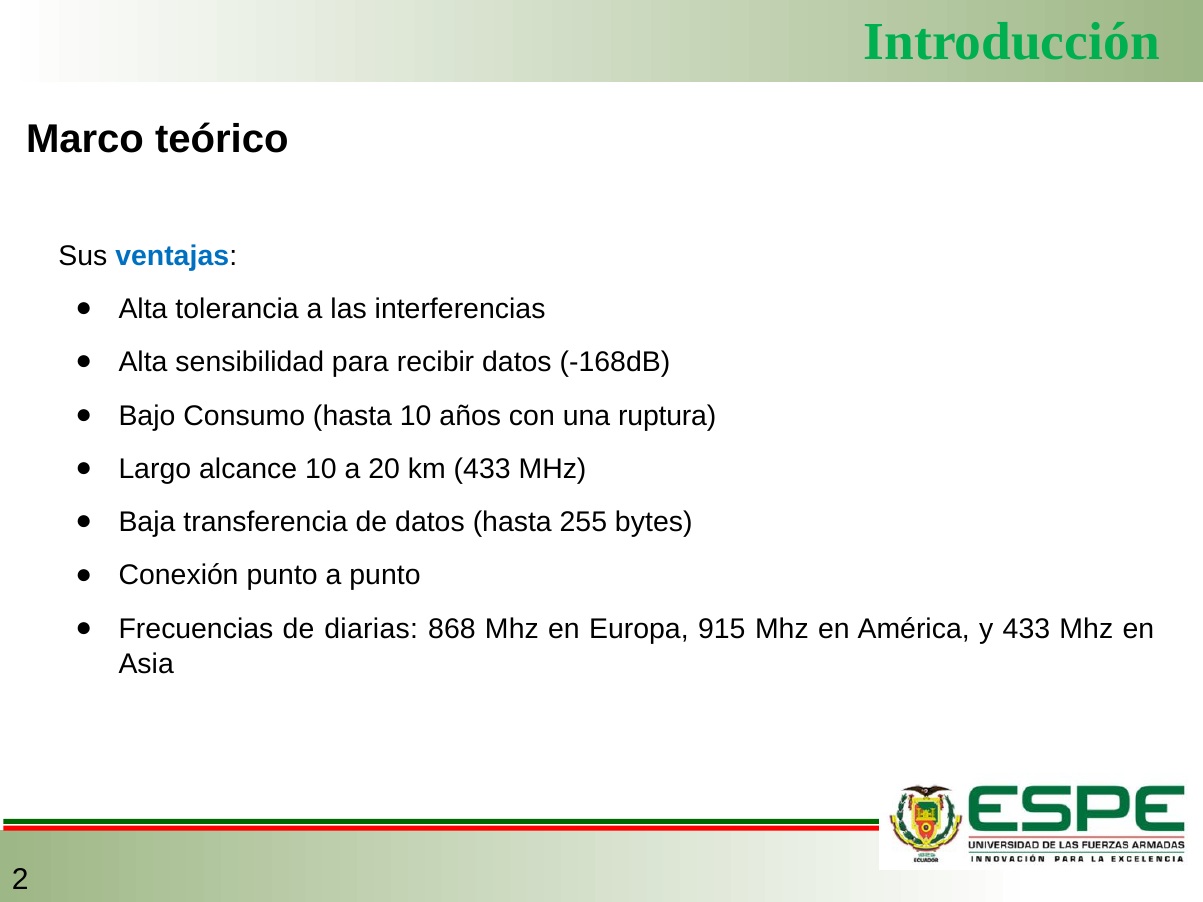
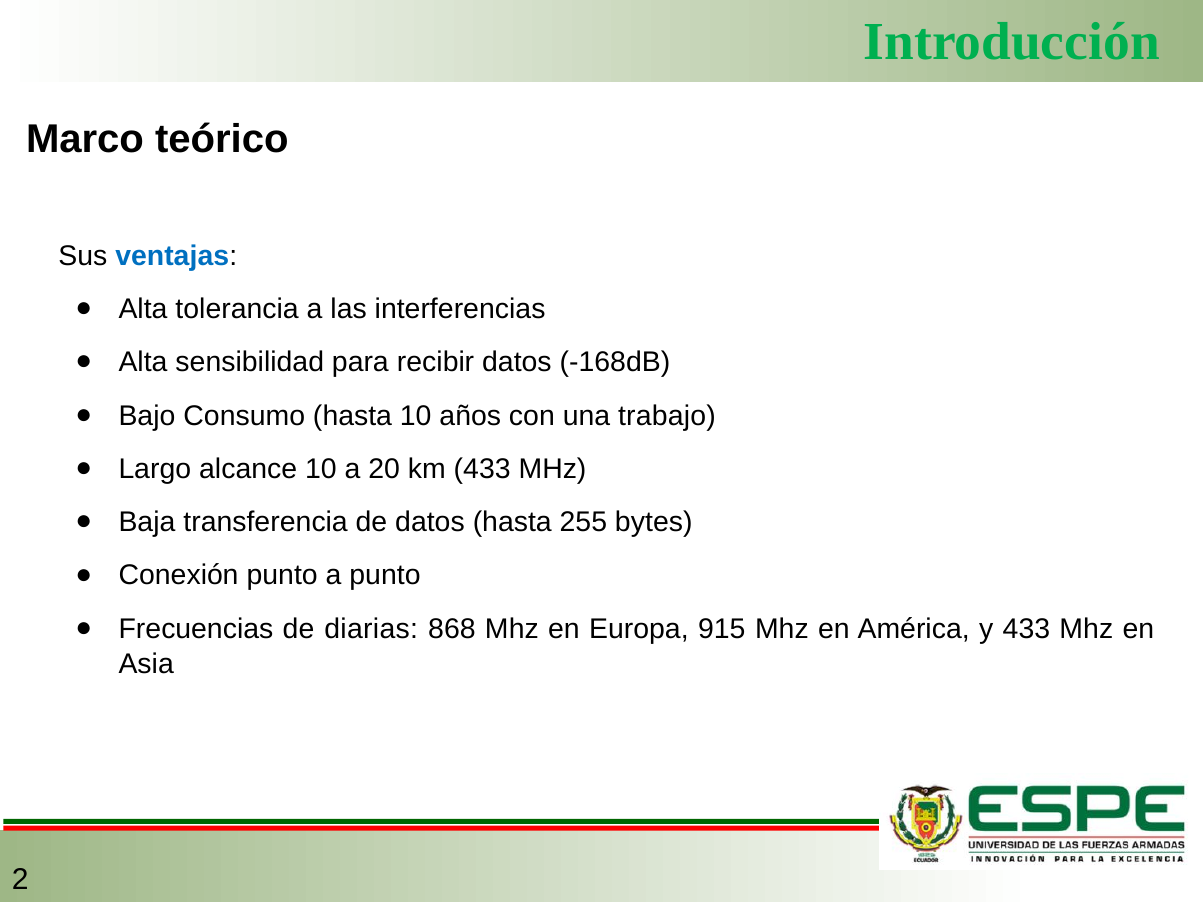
ruptura: ruptura -> trabajo
